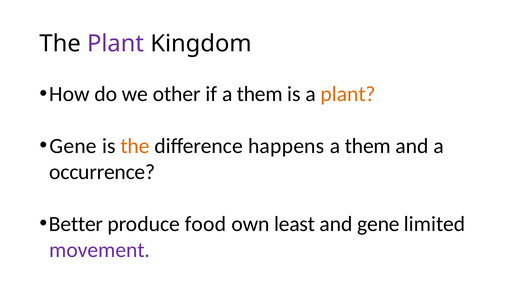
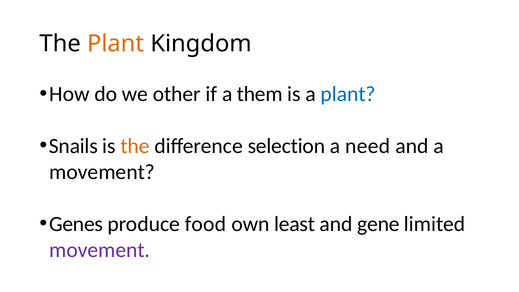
Plant at (116, 44) colour: purple -> orange
plant at (348, 94) colour: orange -> blue
Gene at (73, 146): Gene -> Snails
happens: happens -> selection
them at (368, 146): them -> need
occurrence at (102, 172): occurrence -> movement
Better: Better -> Genes
